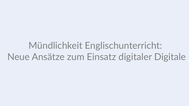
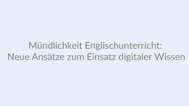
Digitale: Digitale -> Wissen
